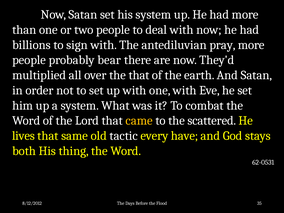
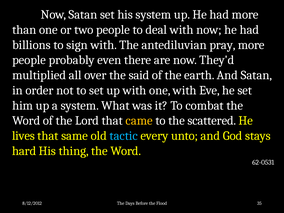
bear: bear -> even
the that: that -> said
tactic colour: white -> light blue
have: have -> unto
both: both -> hard
